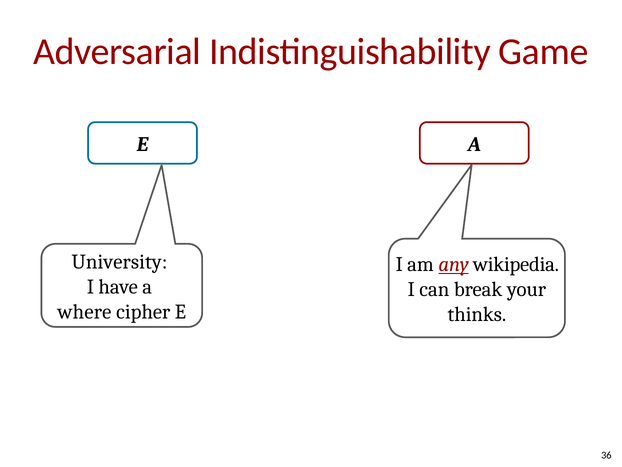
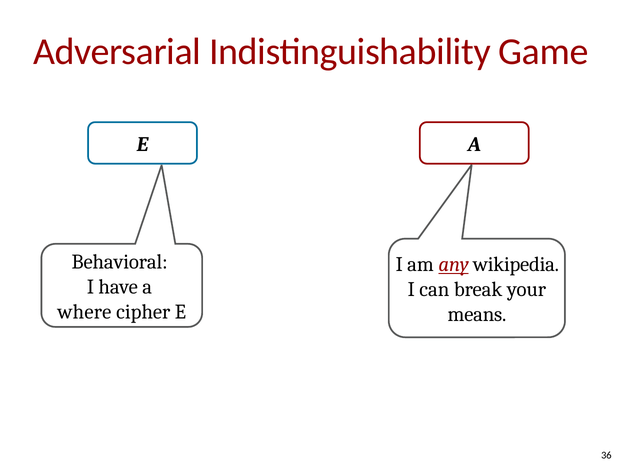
University: University -> Behavioral
thinks: thinks -> means
